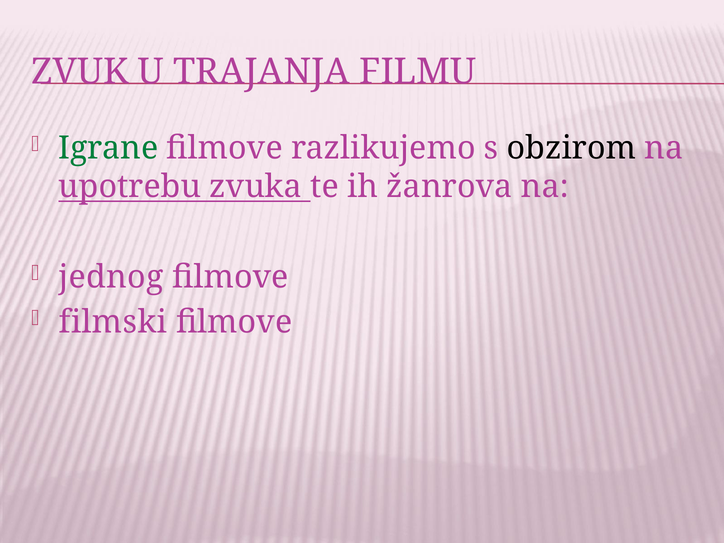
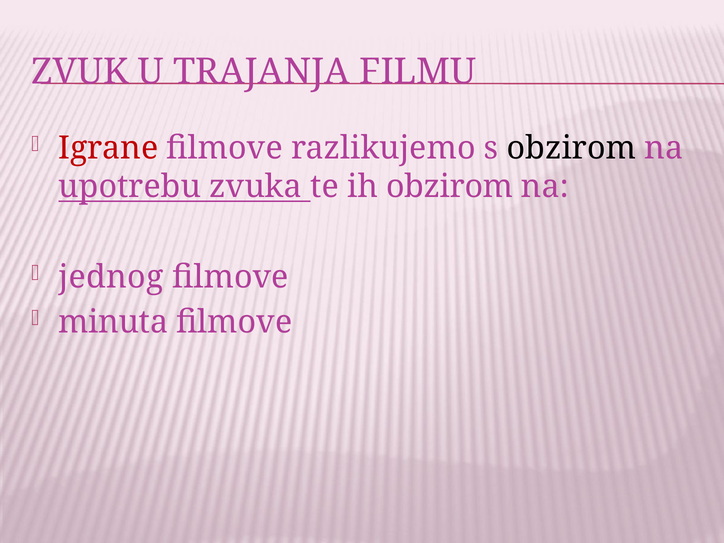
Igrane colour: green -> red
ih žanrova: žanrova -> obzirom
filmski: filmski -> minuta
